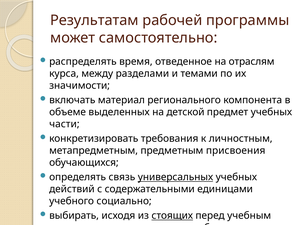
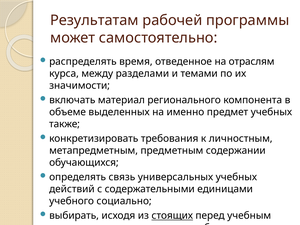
детской: детской -> именно
части: части -> также
присвоения: присвоения -> содержании
универсальных underline: present -> none
